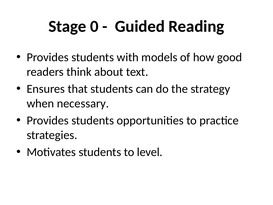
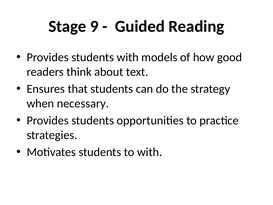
0: 0 -> 9
to level: level -> with
